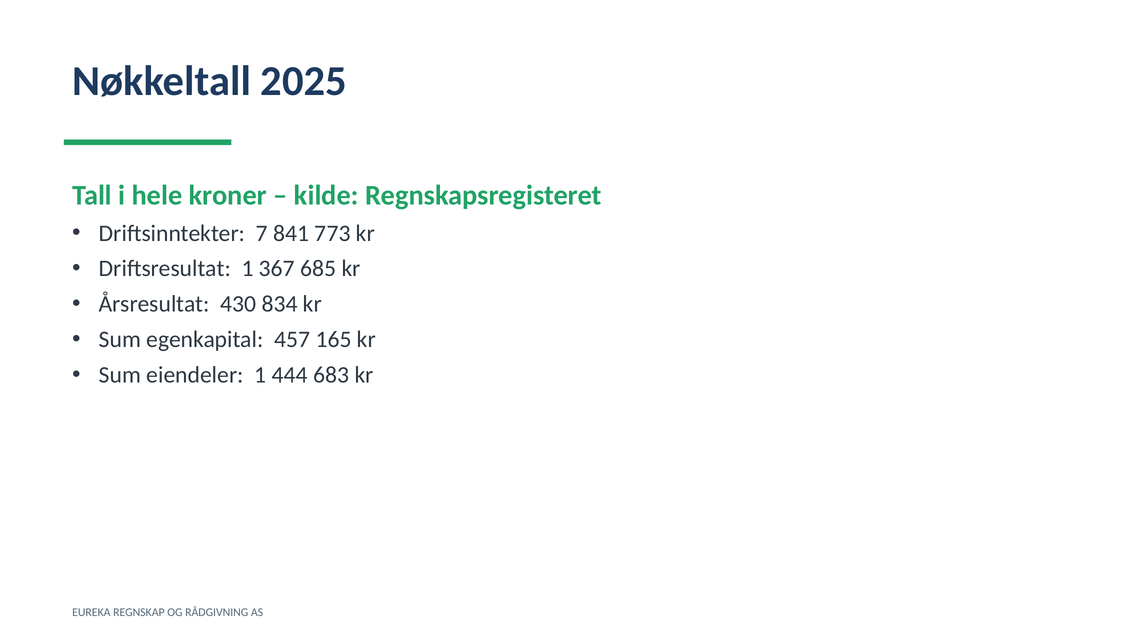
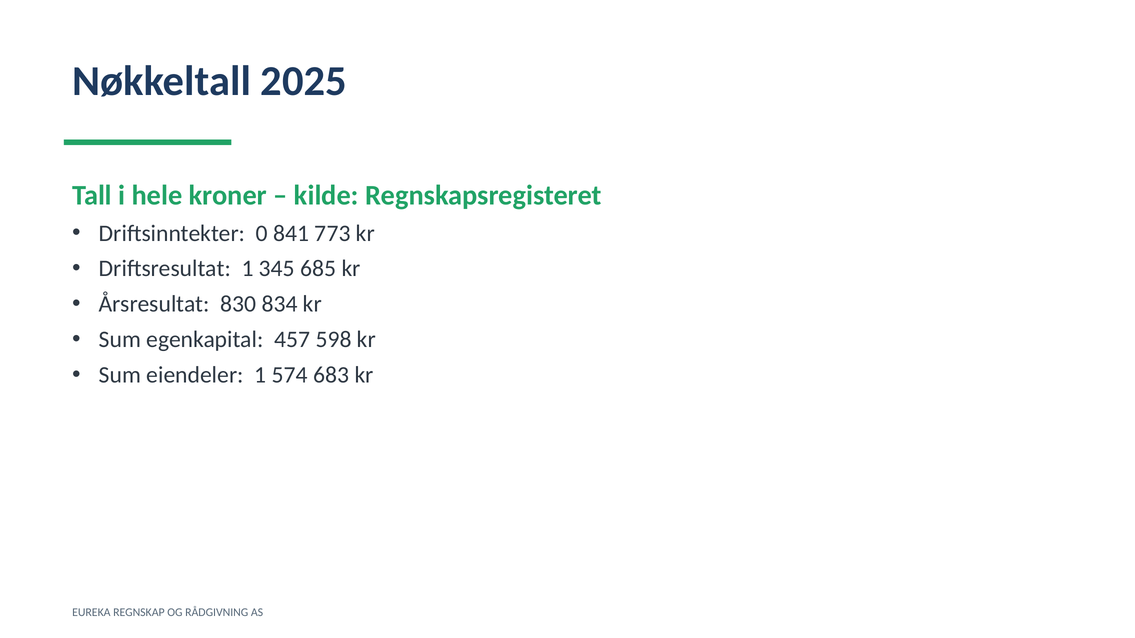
7: 7 -> 0
367: 367 -> 345
430: 430 -> 830
165: 165 -> 598
444: 444 -> 574
